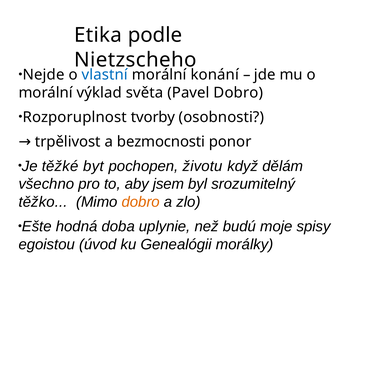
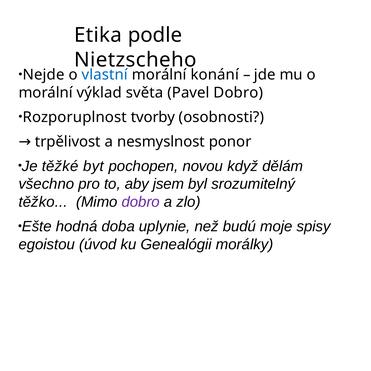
bezmocnosti: bezmocnosti -> nesmyslnost
životu: životu -> novou
dobro at (141, 202) colour: orange -> purple
